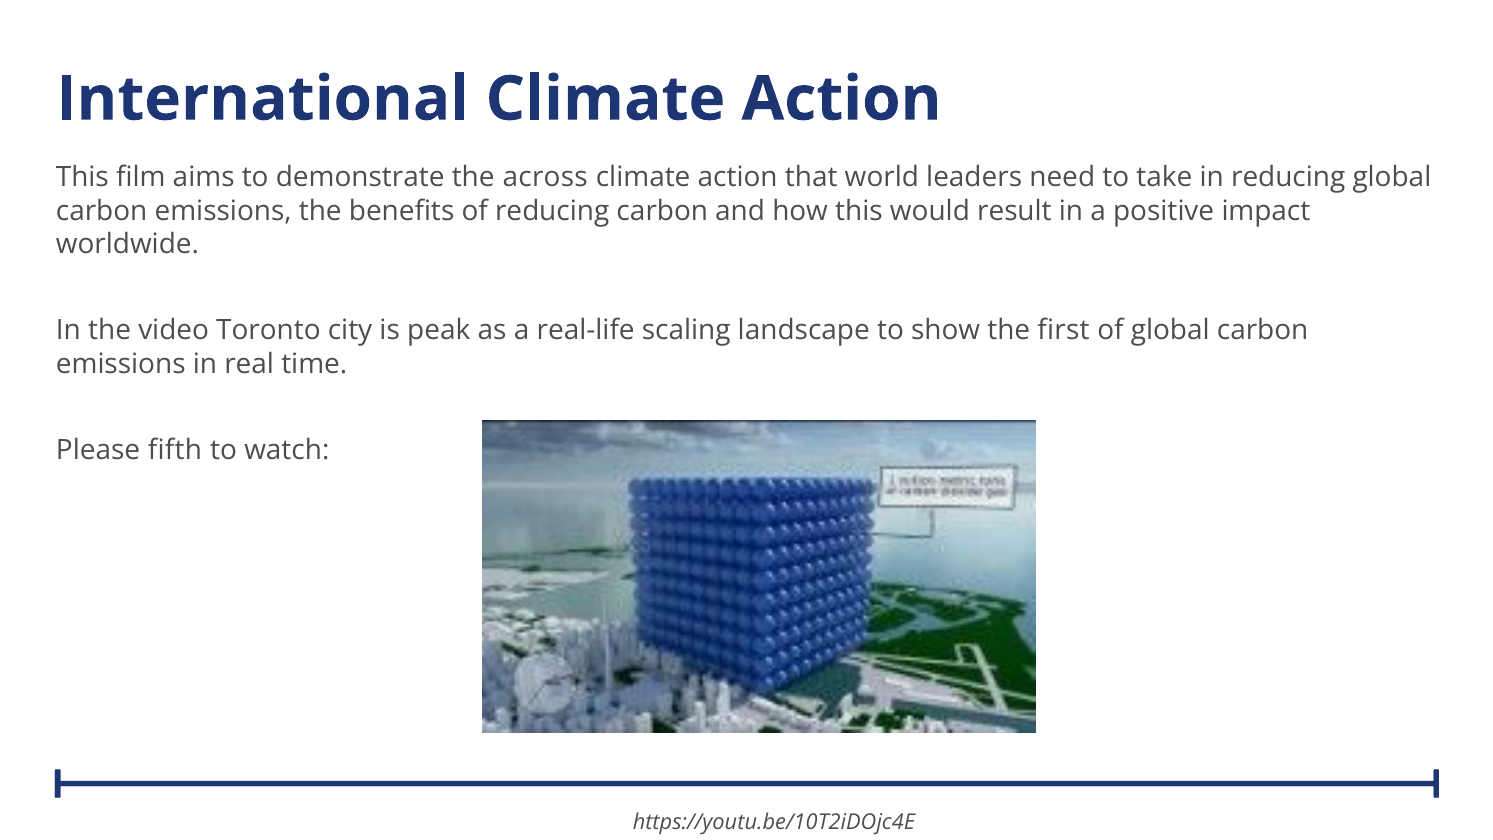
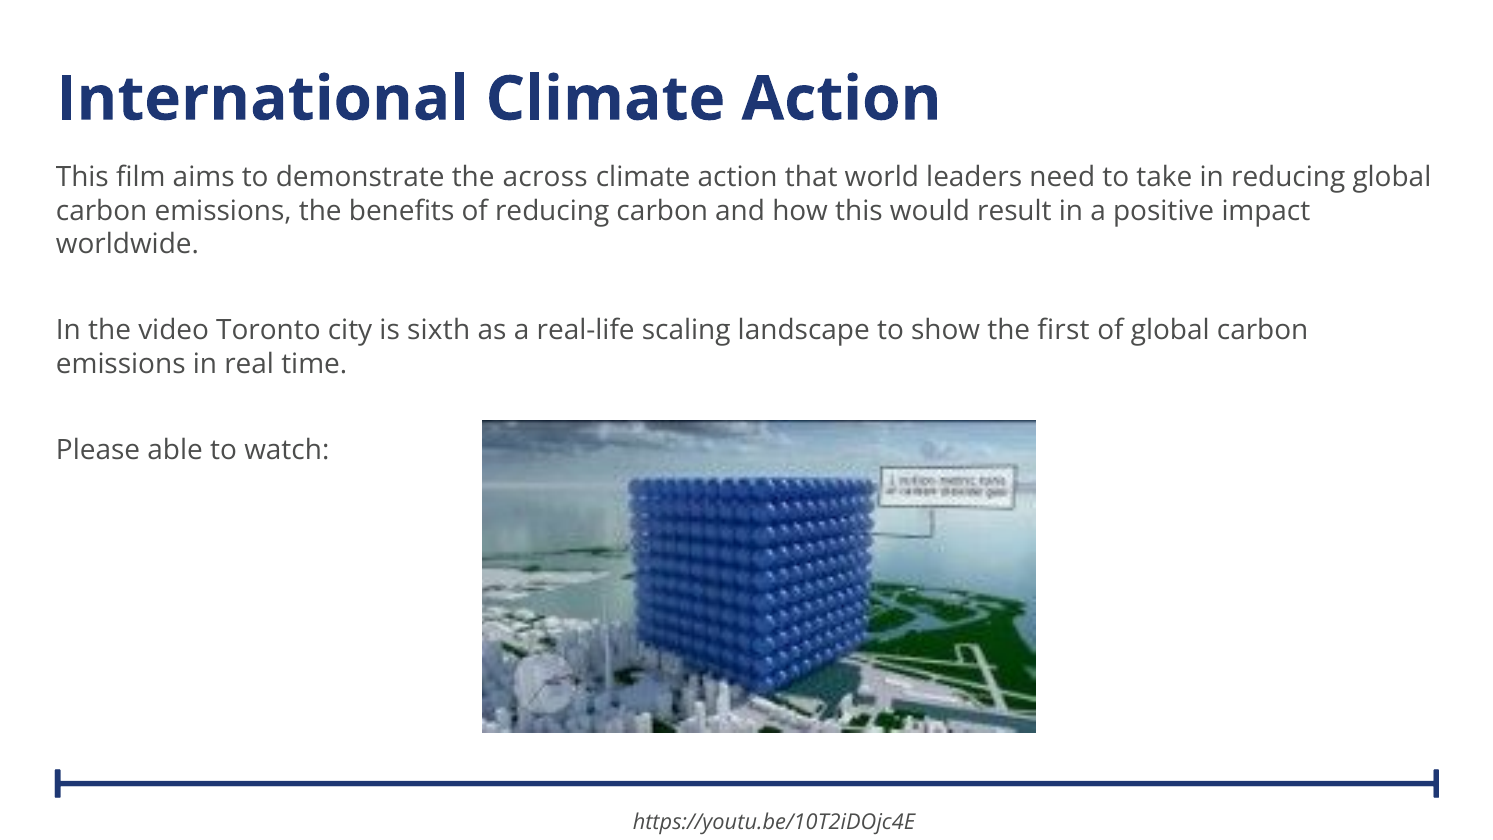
peak: peak -> sixth
fifth: fifth -> able
